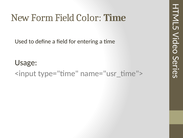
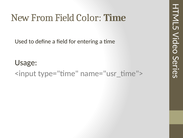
Form: Form -> From
